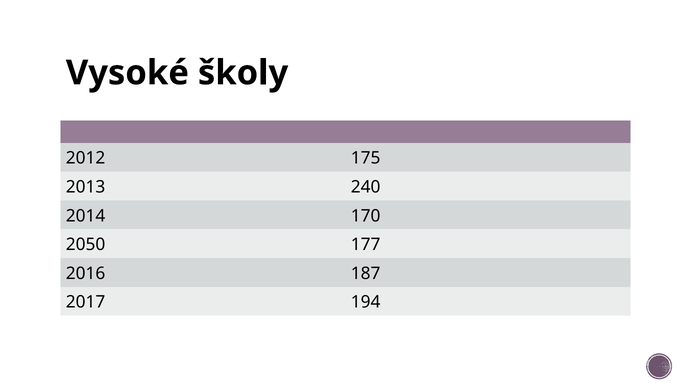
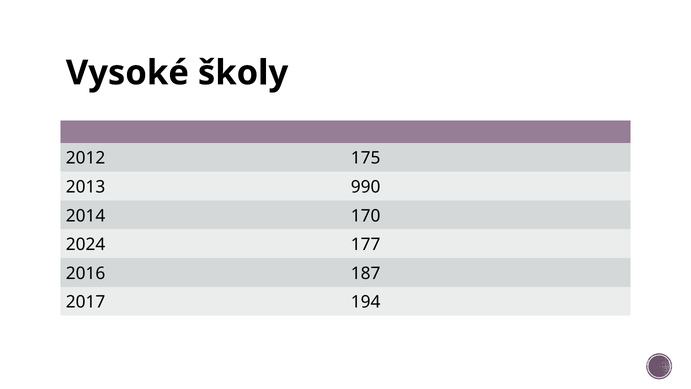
240: 240 -> 990
2050: 2050 -> 2024
